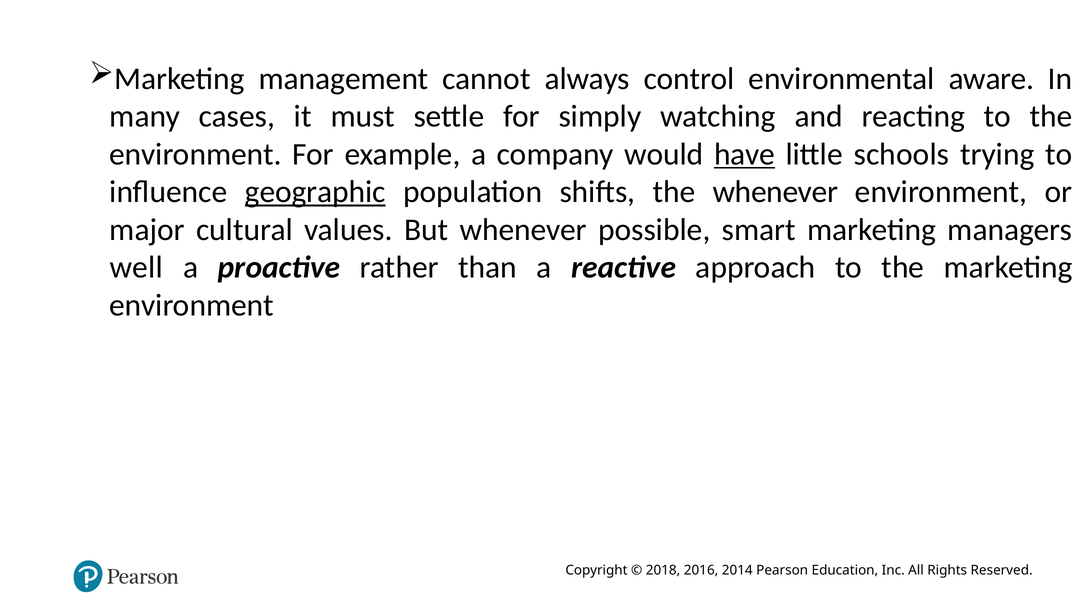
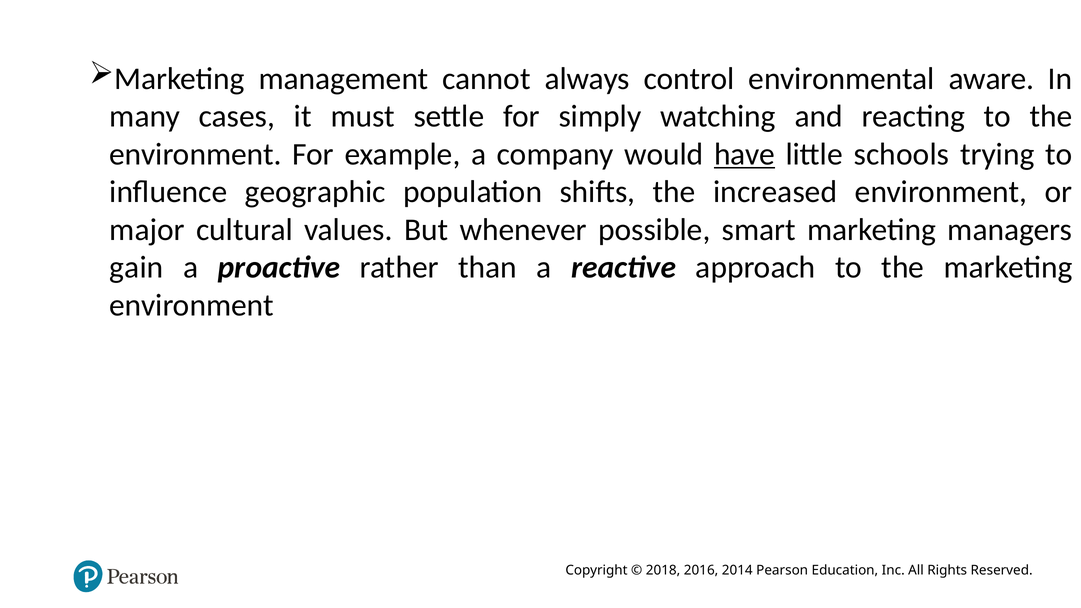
geographic underline: present -> none
the whenever: whenever -> increased
well: well -> gain
